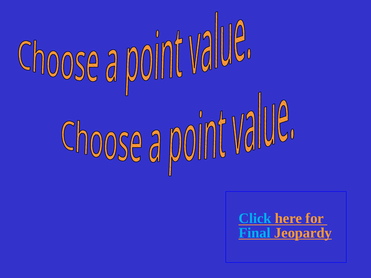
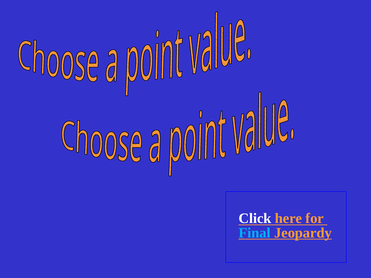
Click colour: light blue -> white
